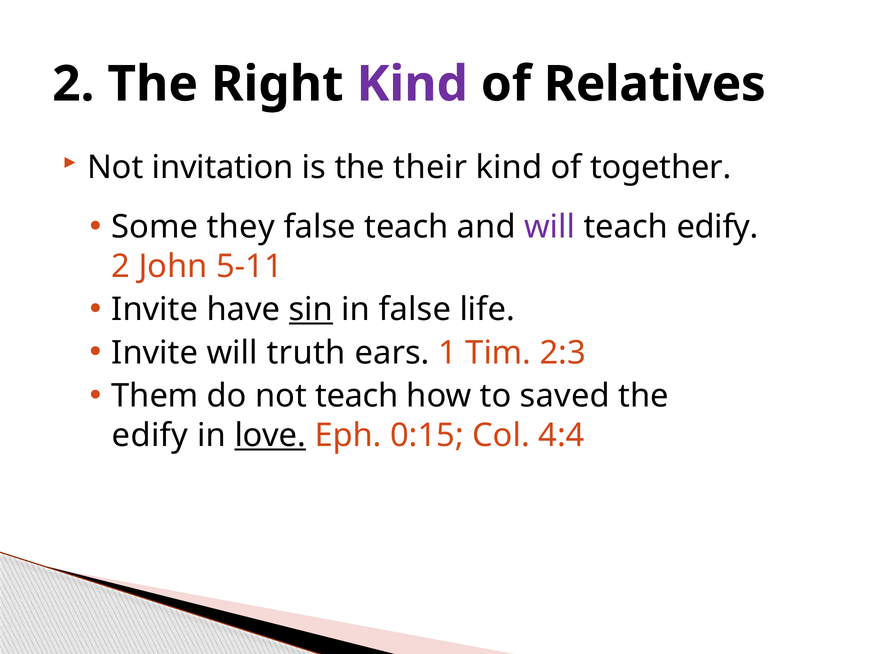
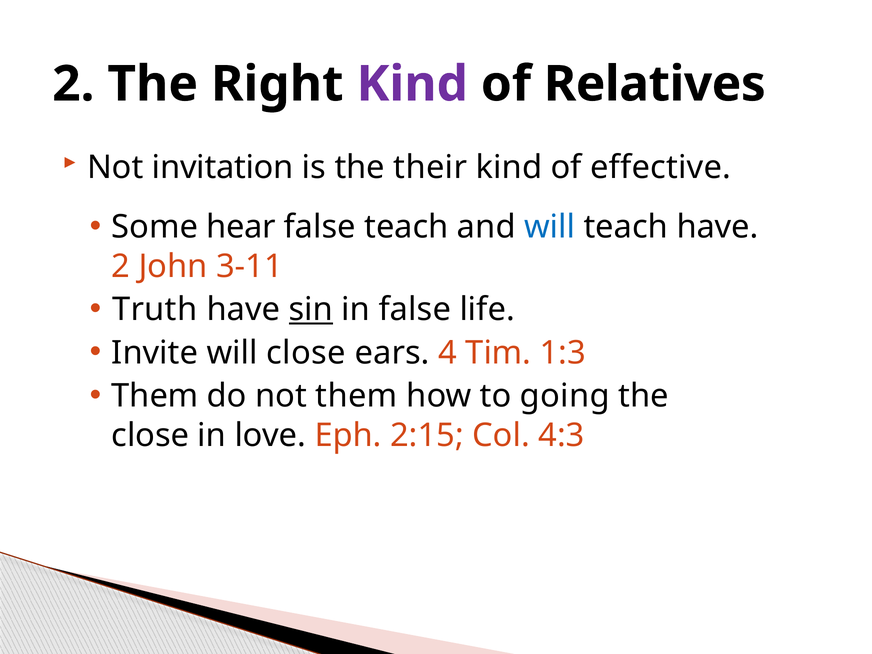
together: together -> effective
they: they -> hear
will at (550, 227) colour: purple -> blue
teach edify: edify -> have
5-11: 5-11 -> 3-11
Invite at (155, 310): Invite -> Truth
will truth: truth -> close
1: 1 -> 4
2:3: 2:3 -> 1:3
not teach: teach -> them
saved: saved -> going
edify at (150, 435): edify -> close
love underline: present -> none
0:15: 0:15 -> 2:15
4:4: 4:4 -> 4:3
